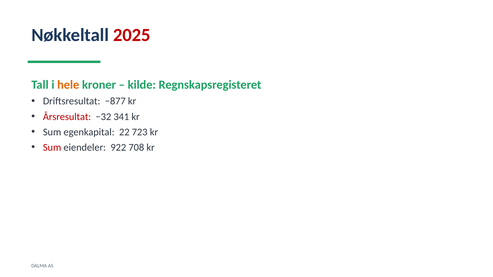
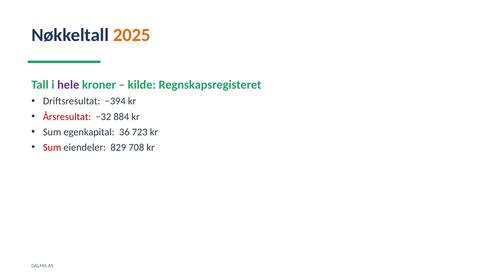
2025 colour: red -> orange
hele colour: orange -> purple
−877: −877 -> −394
341: 341 -> 884
22: 22 -> 36
922: 922 -> 829
